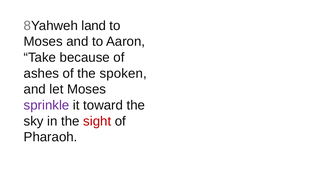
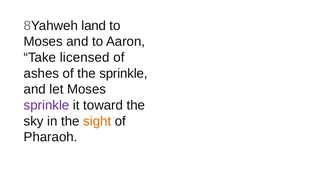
because: because -> licensed
the spoken: spoken -> sprinkle
sight colour: red -> orange
